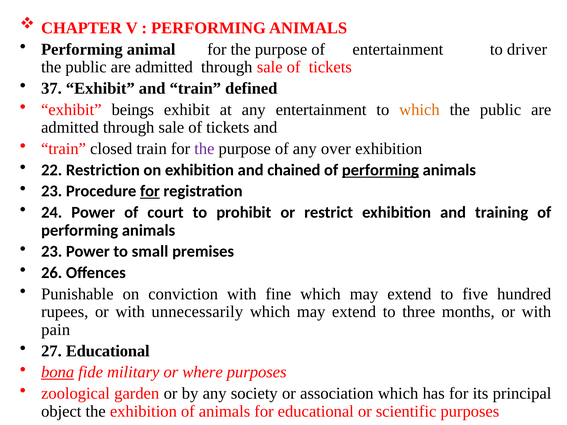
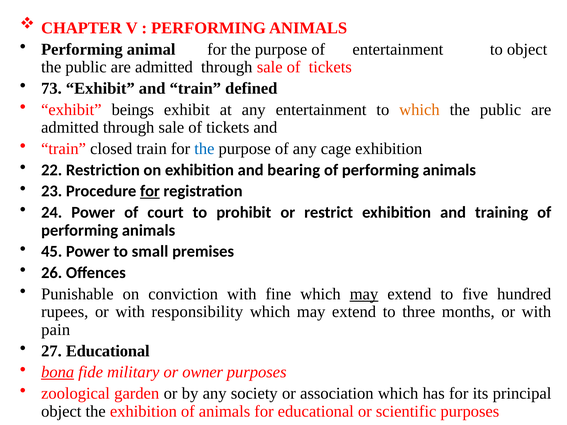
to driver: driver -> object
37: 37 -> 73
the at (204, 149) colour: purple -> blue
over: over -> cage
chained: chained -> bearing
performing at (380, 170) underline: present -> none
23 at (52, 252): 23 -> 45
may at (364, 294) underline: none -> present
unnecessarily: unnecessarily -> responsibility
where: where -> owner
